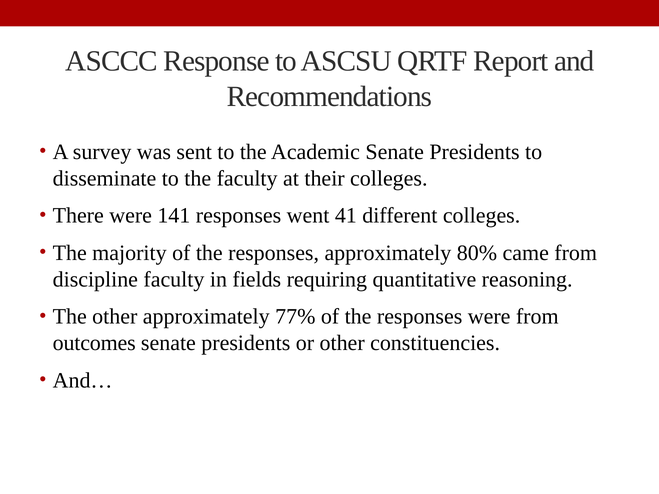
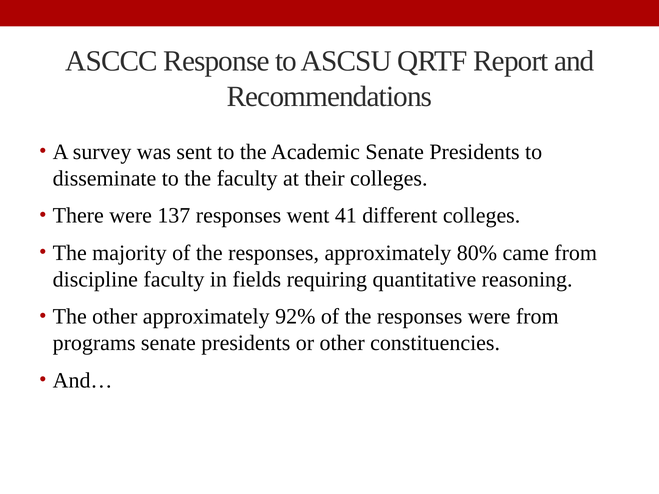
141: 141 -> 137
77%: 77% -> 92%
outcomes: outcomes -> programs
